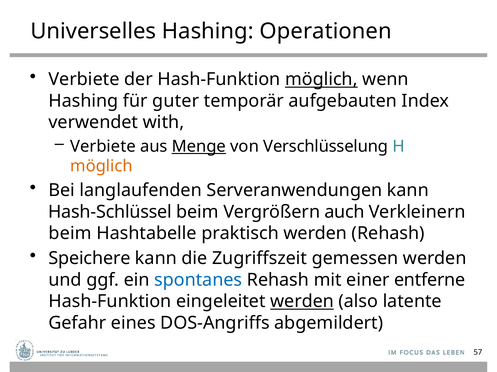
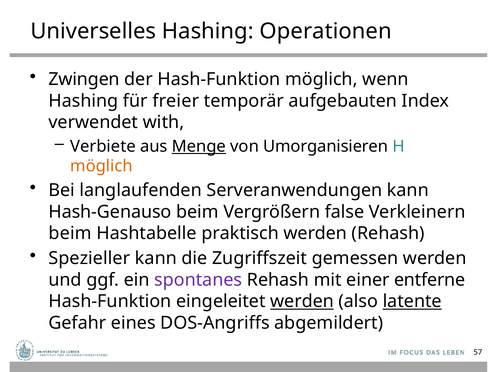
Verbiete at (84, 80): Verbiete -> Zwingen
möglich at (321, 80) underline: present -> none
guter: guter -> freier
Verschlüsselung: Verschlüsselung -> Umorganisieren
Hash-Schlüssel: Hash-Schlüssel -> Hash-Genauso
auch: auch -> false
Speichere: Speichere -> Spezieller
spontanes colour: blue -> purple
latente underline: none -> present
